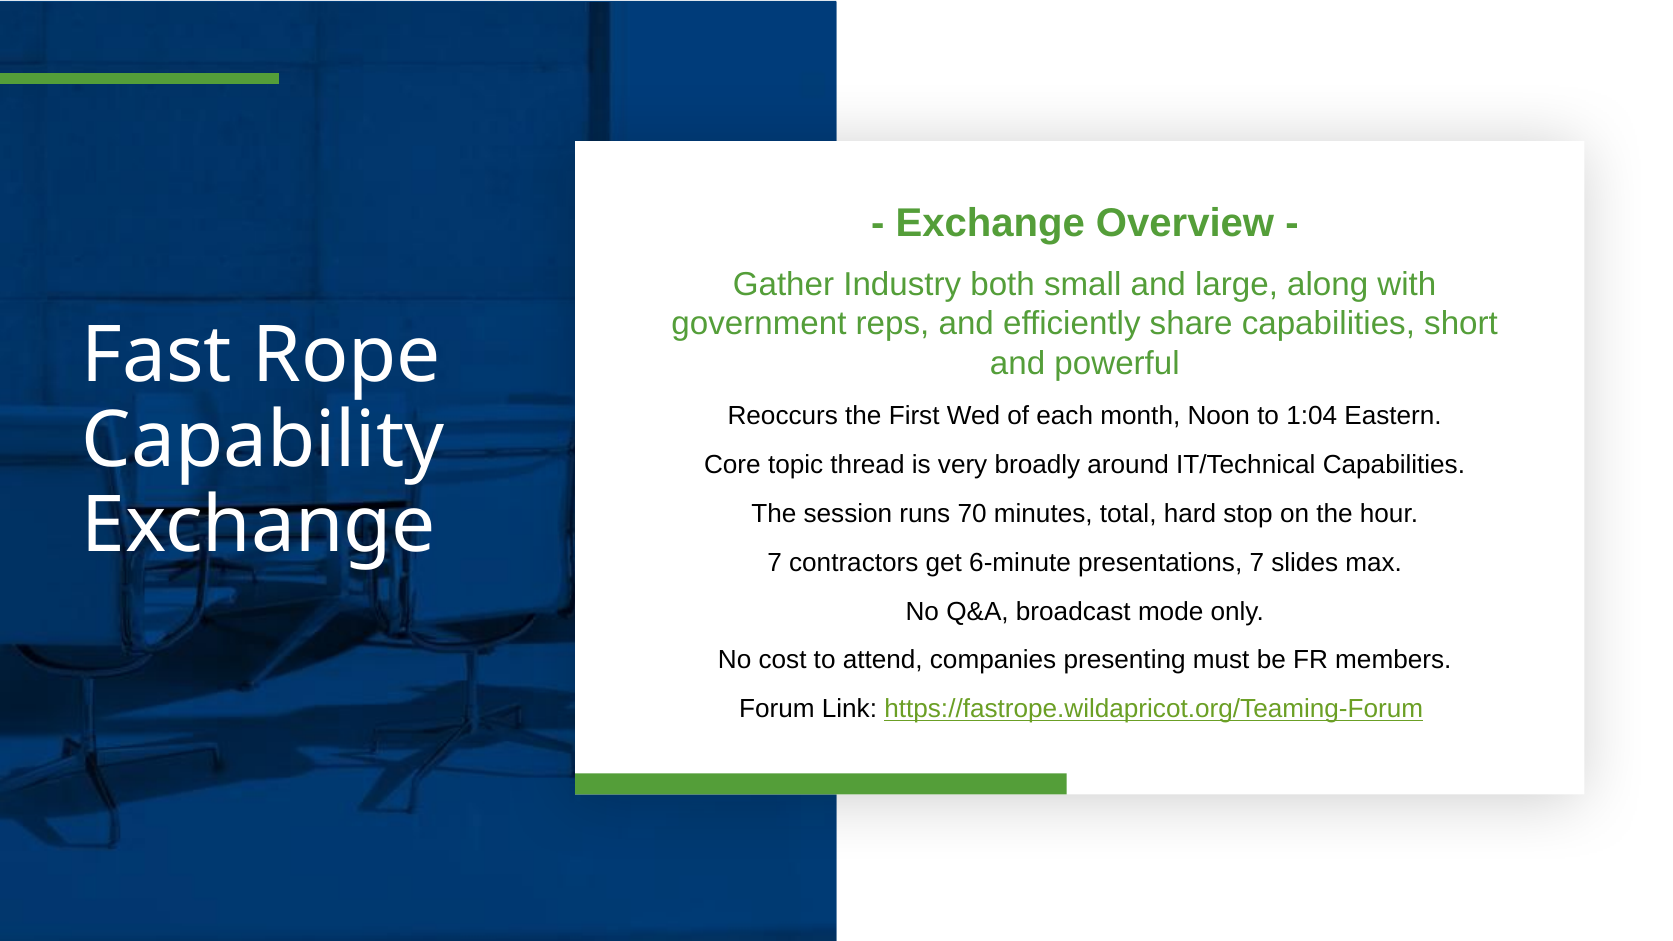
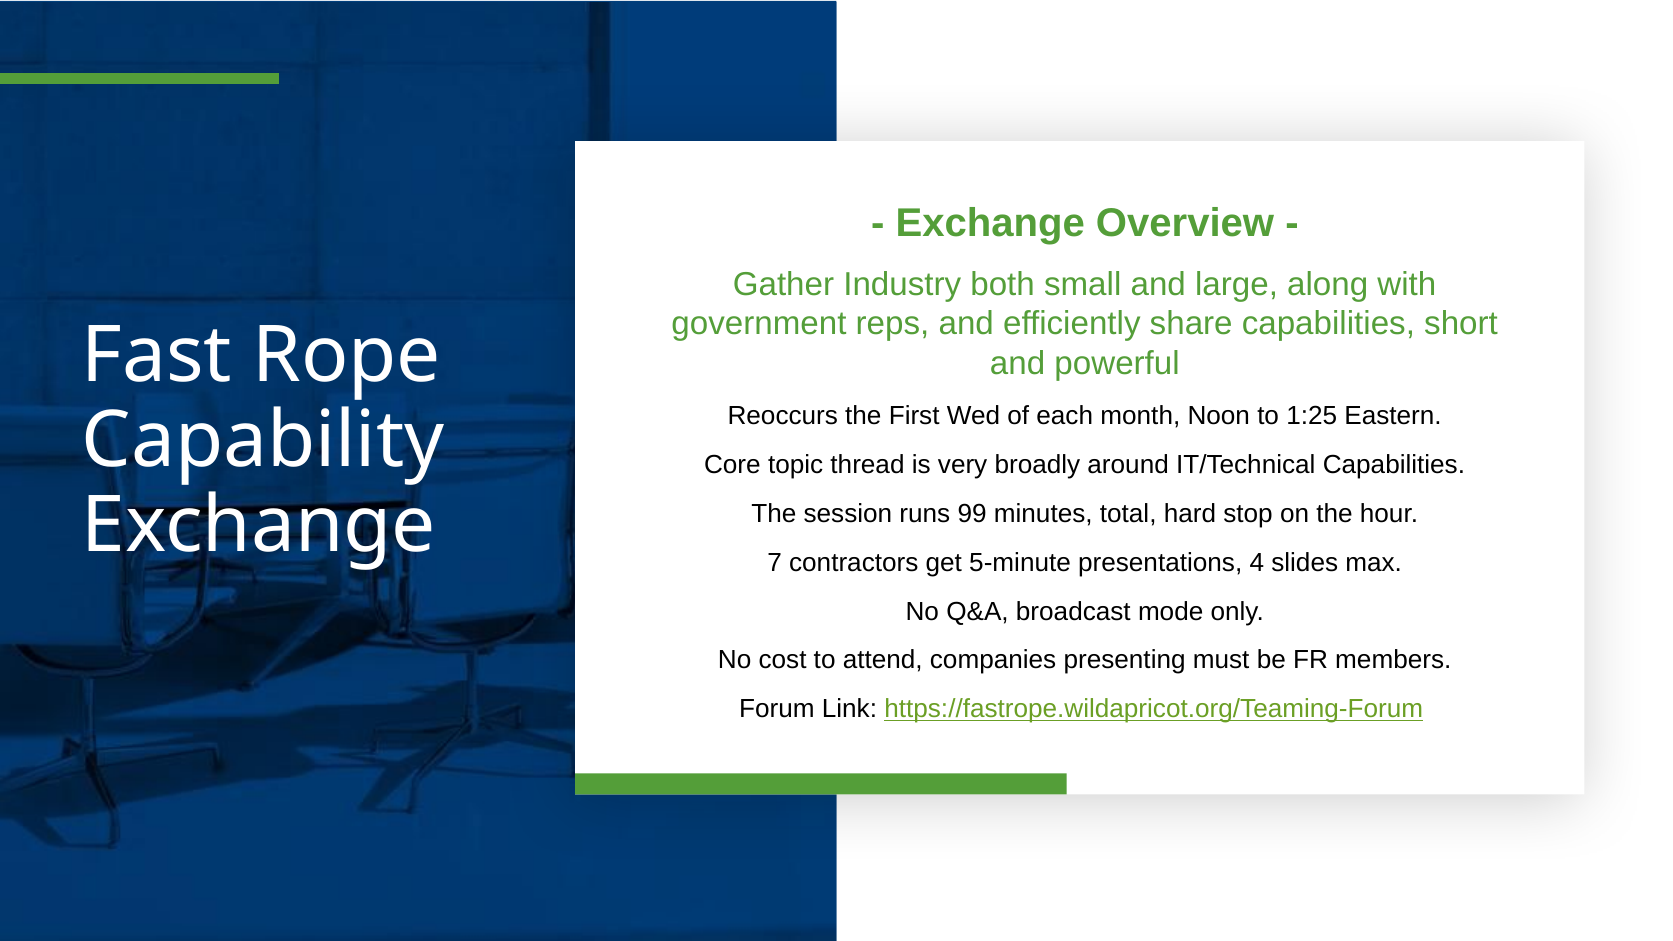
1:04: 1:04 -> 1:25
70: 70 -> 99
6-minute: 6-minute -> 5-minute
presentations 7: 7 -> 4
